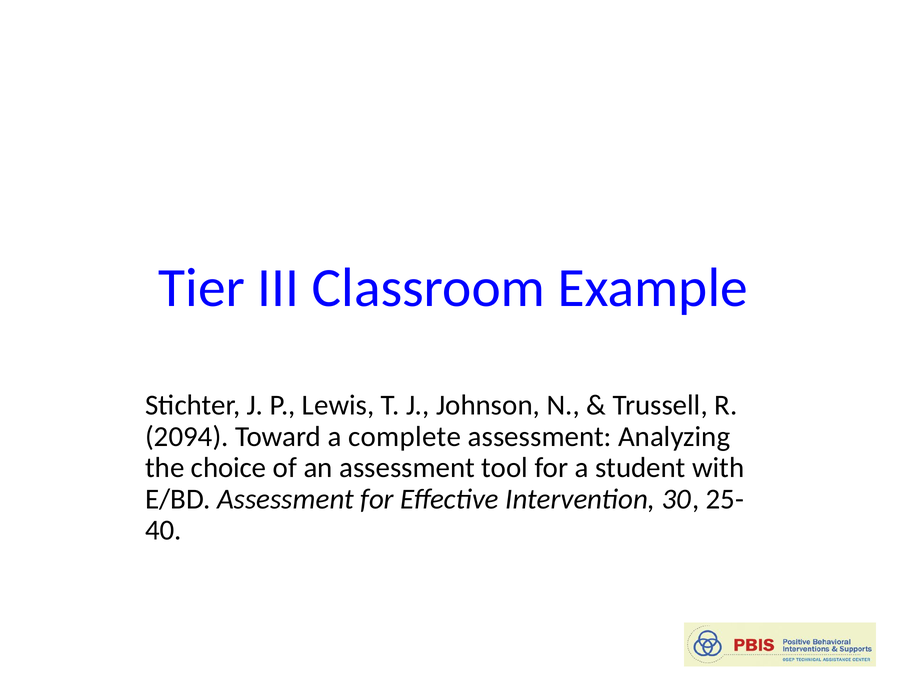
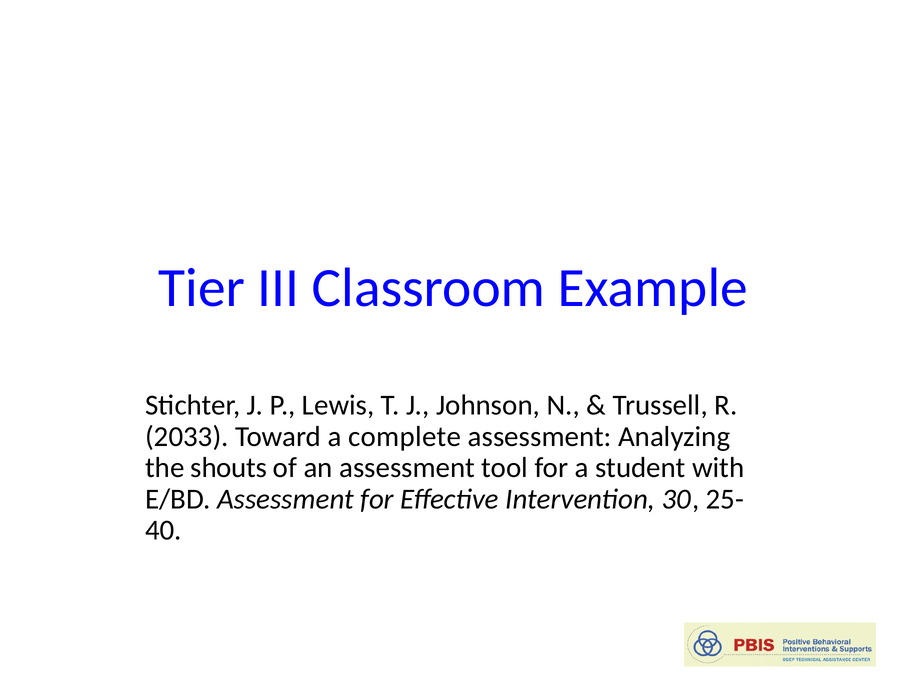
2094: 2094 -> 2033
choice: choice -> shouts
